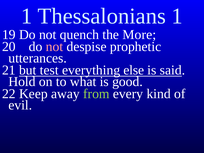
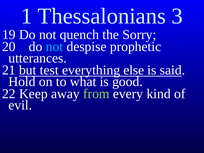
Thessalonians 1: 1 -> 3
More: More -> Sorry
not at (54, 47) colour: pink -> light blue
